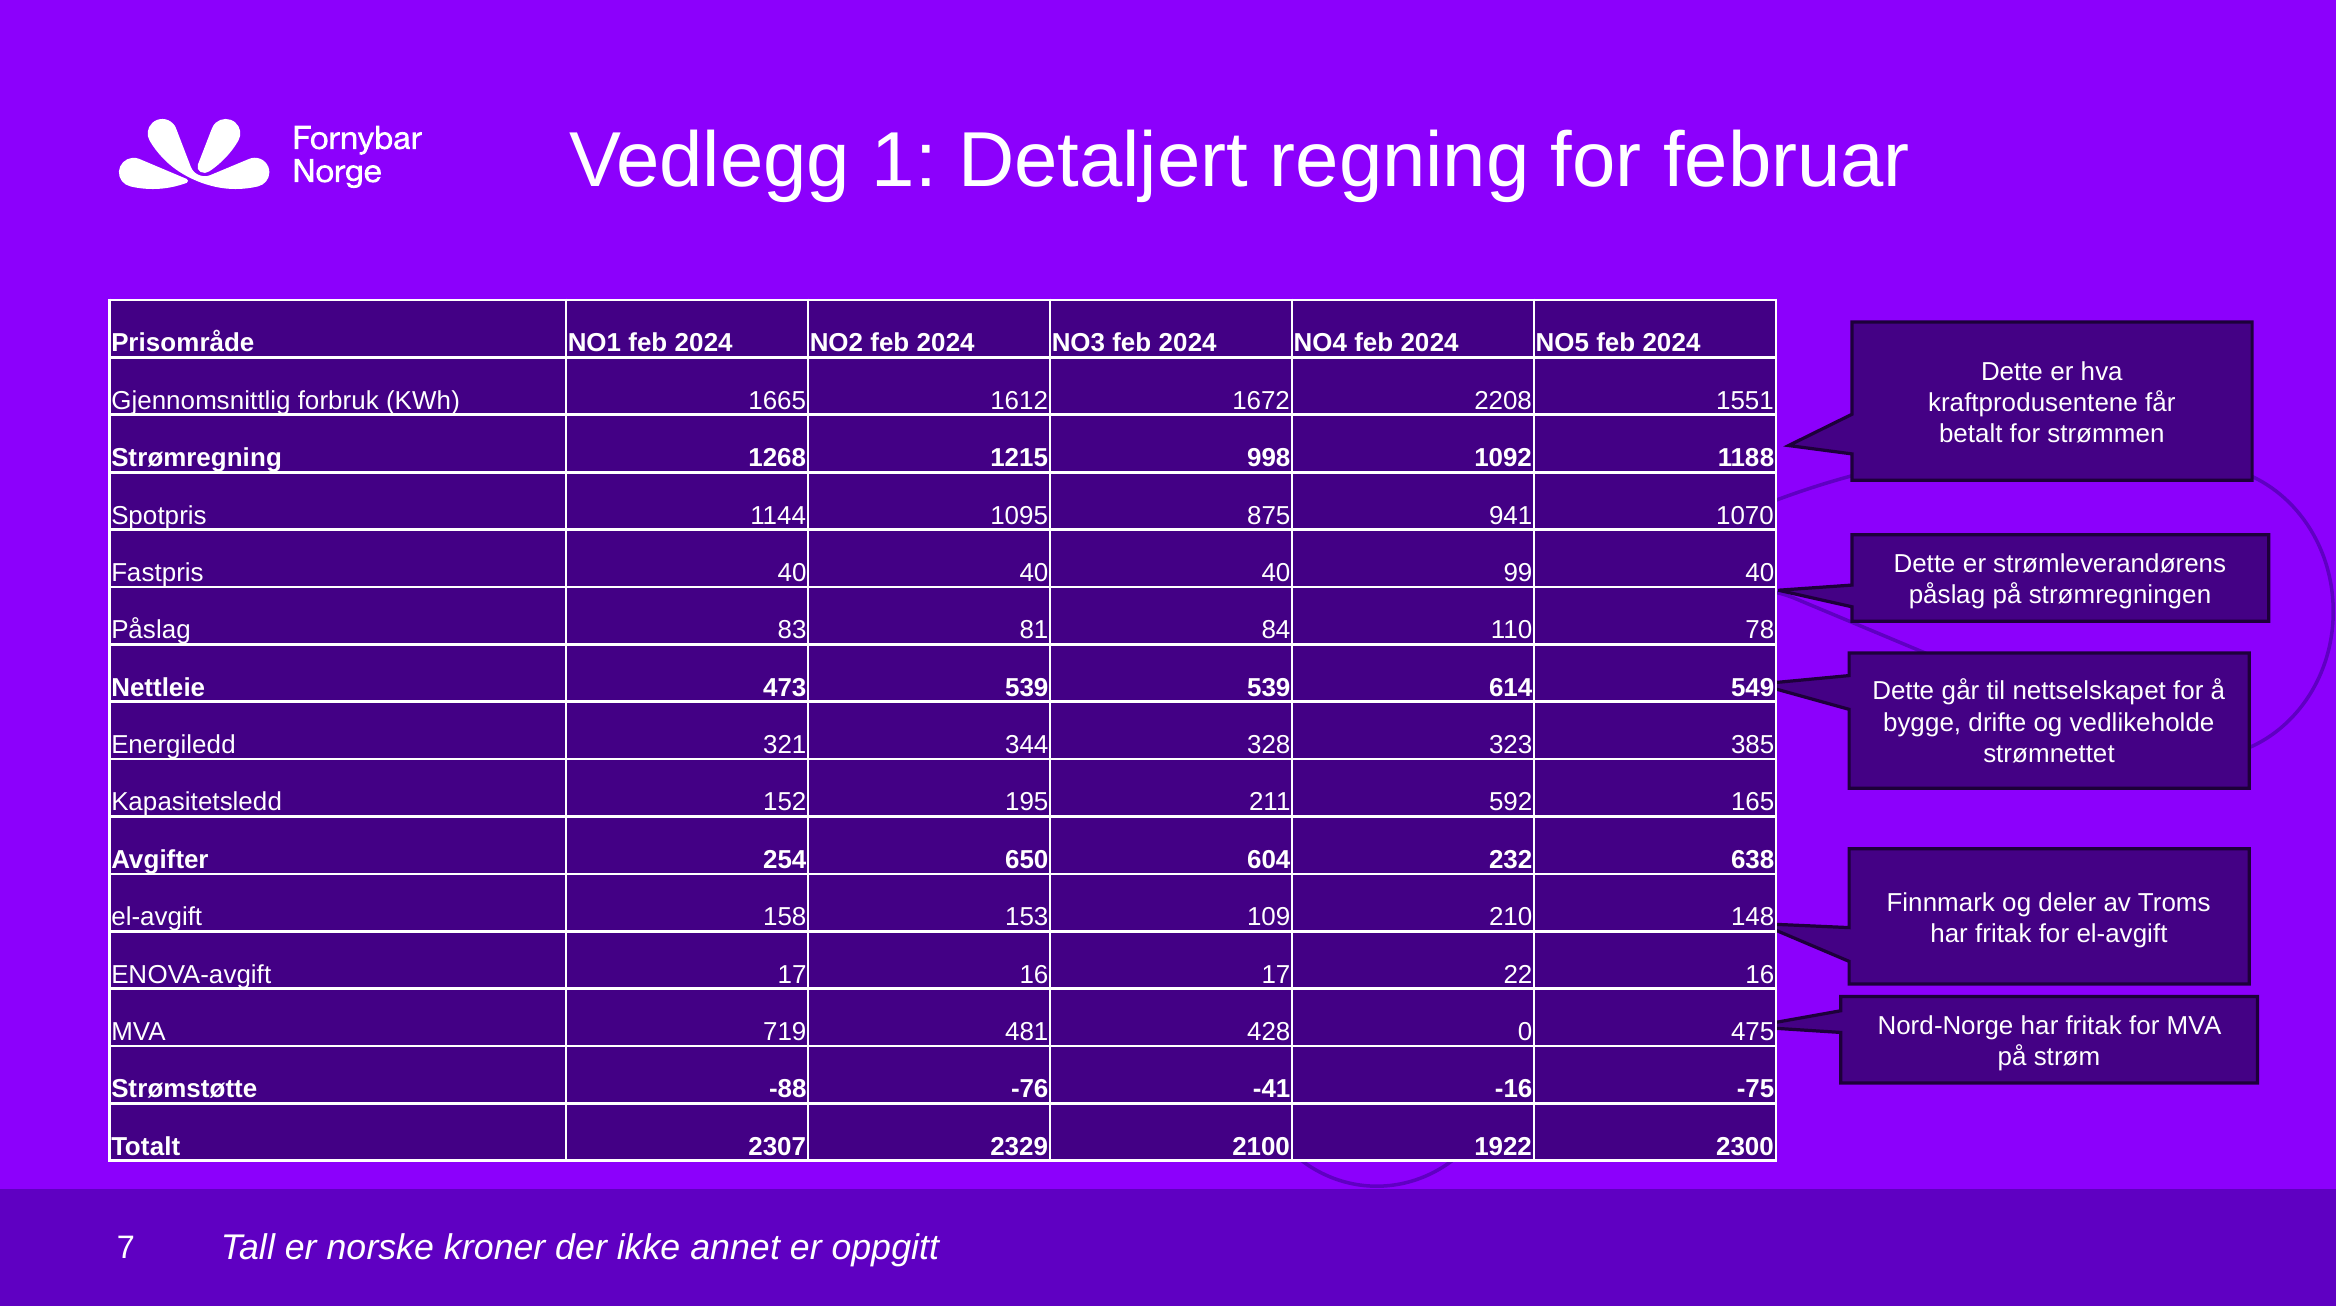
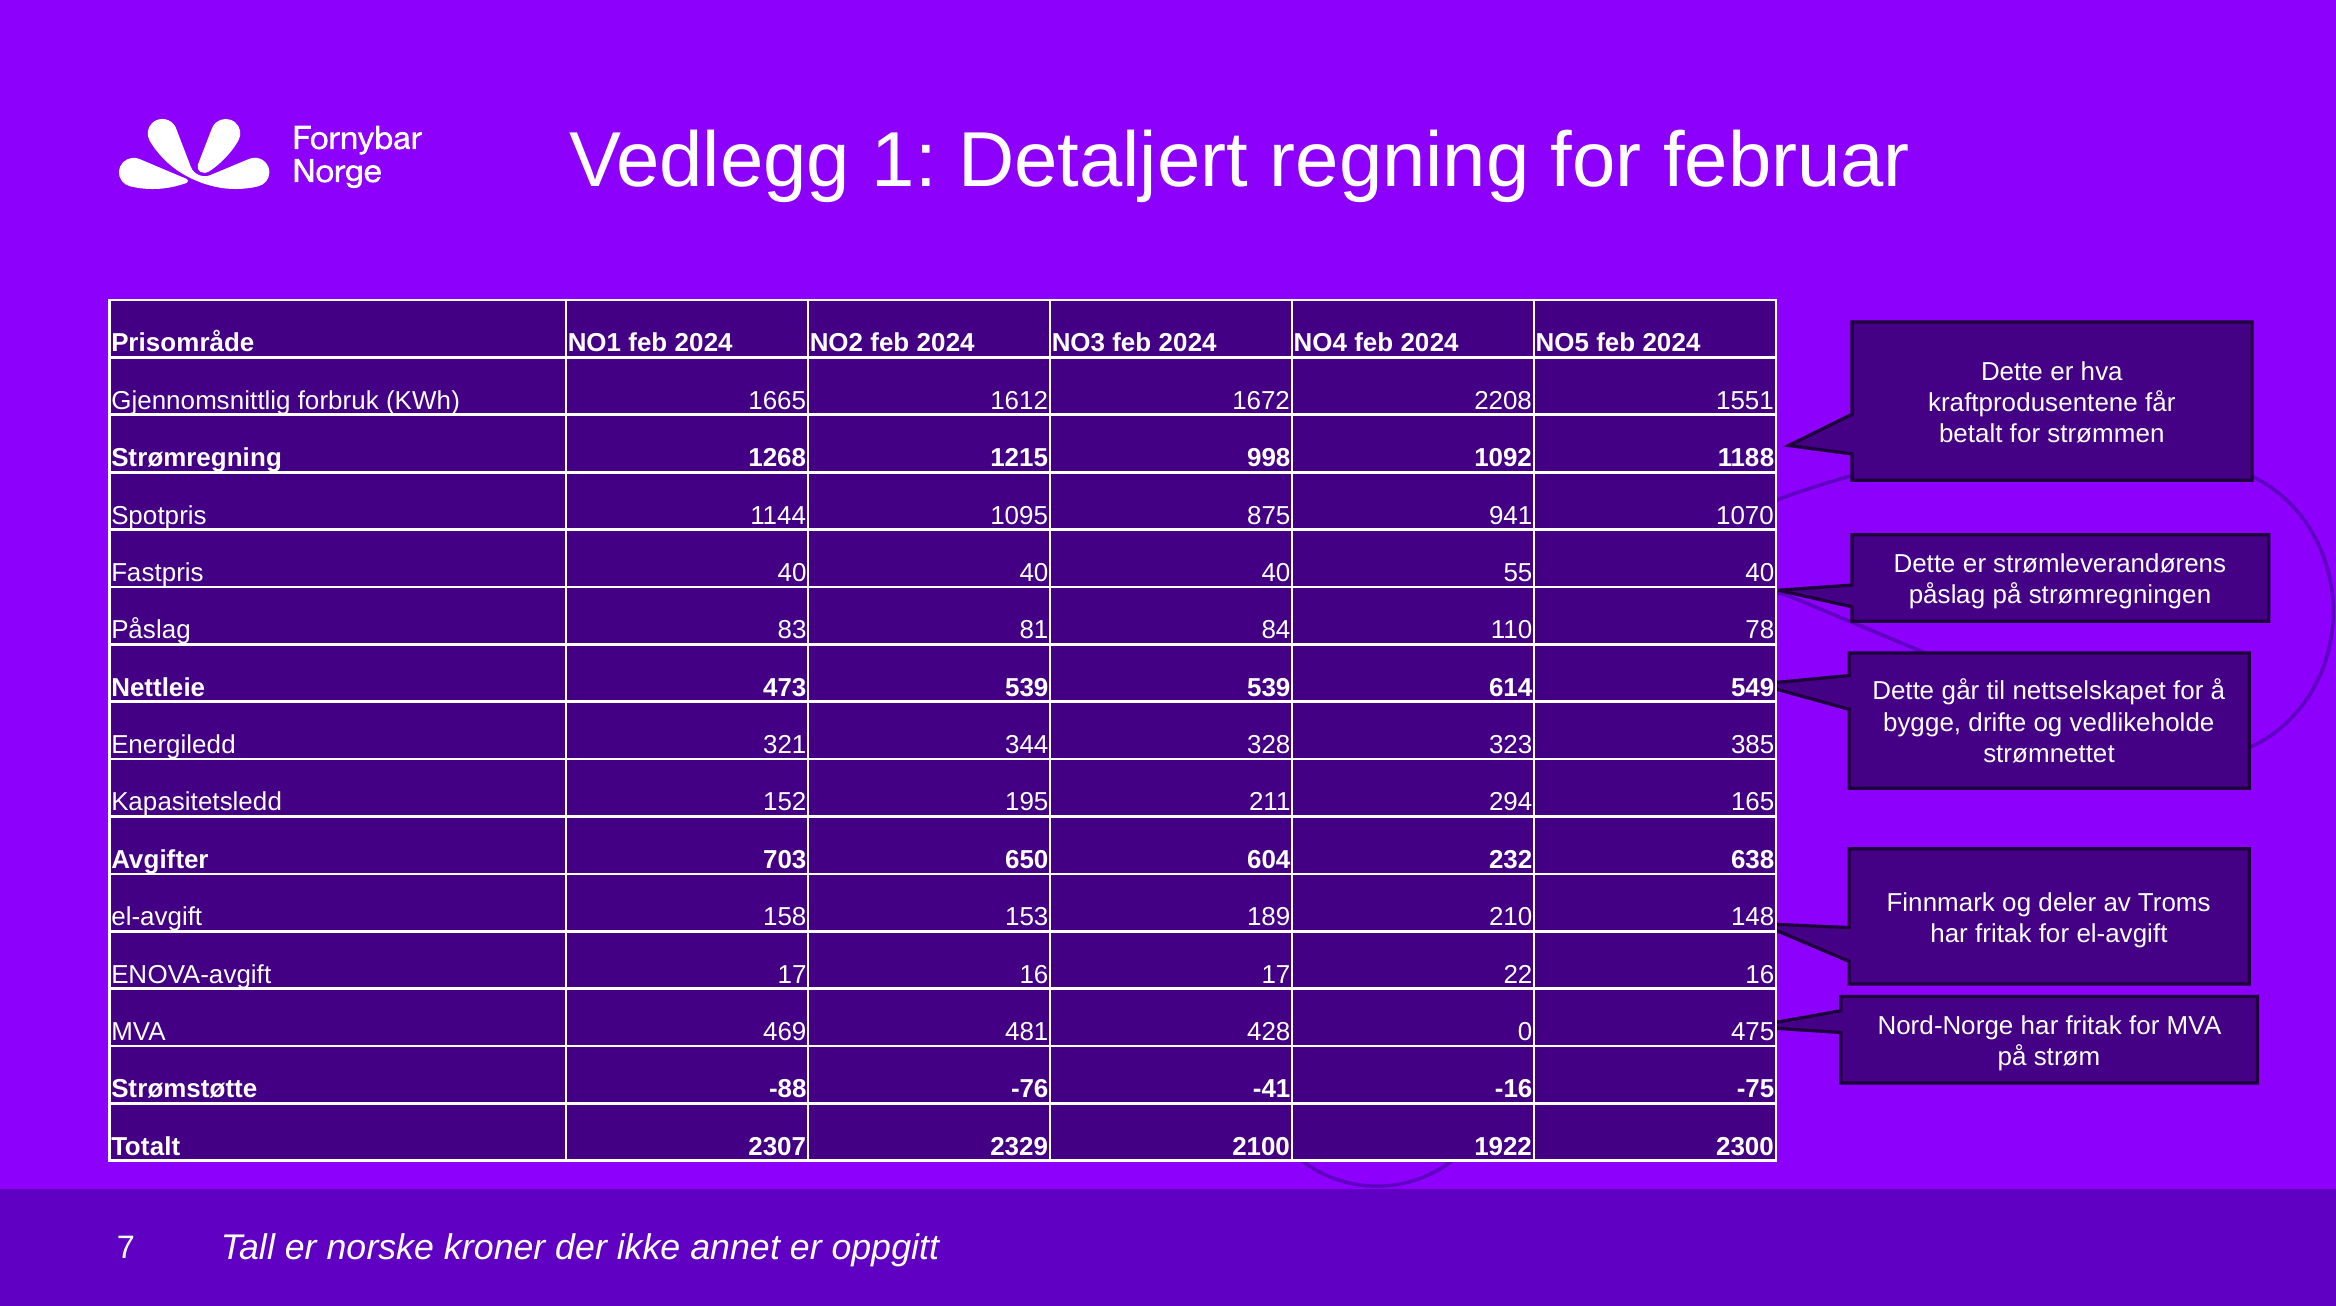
99: 99 -> 55
592: 592 -> 294
254: 254 -> 703
109: 109 -> 189
719: 719 -> 469
